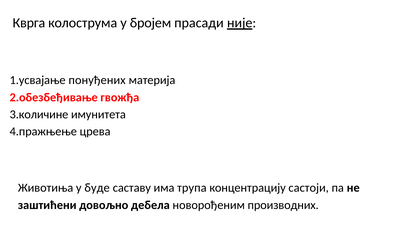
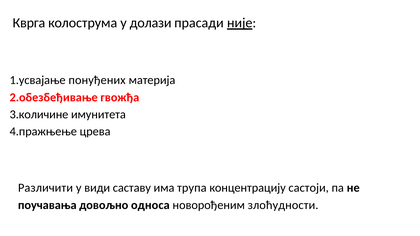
бројем: бројем -> долази
Животиња: Животиња -> Различити
буде: буде -> види
заштићени: заштићени -> поучавања
дебела: дебела -> односа
производних: производних -> злоћудности
